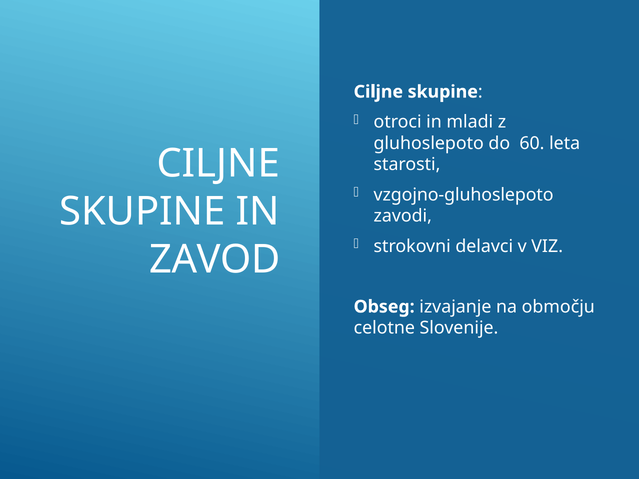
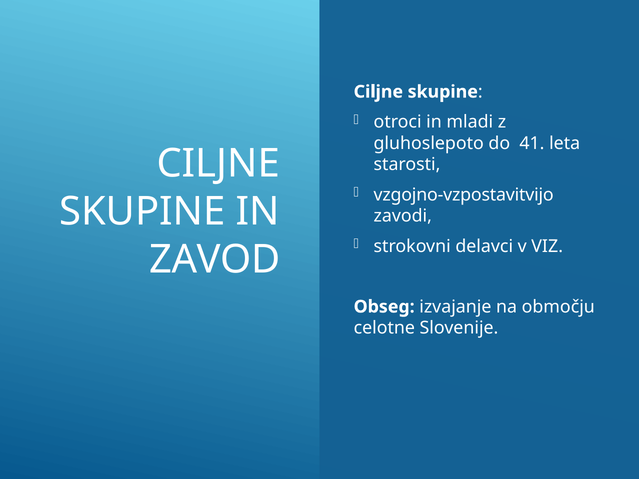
60: 60 -> 41
vzgojno-gluhoslepoto: vzgojno-gluhoslepoto -> vzgojno-vzpostavitvijo
